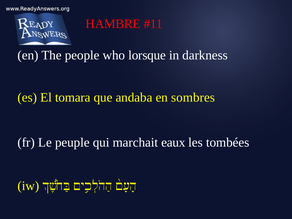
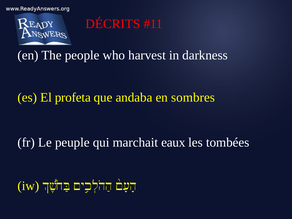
HAMBRE: HAMBRE -> DÉCRITS
lorsque: lorsque -> harvest
tomara: tomara -> profeta
